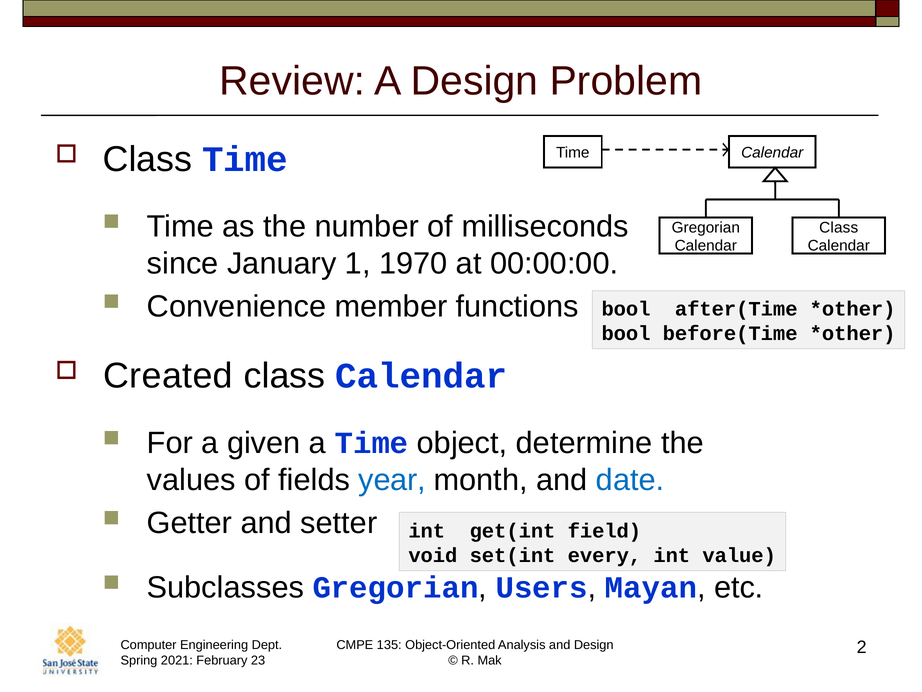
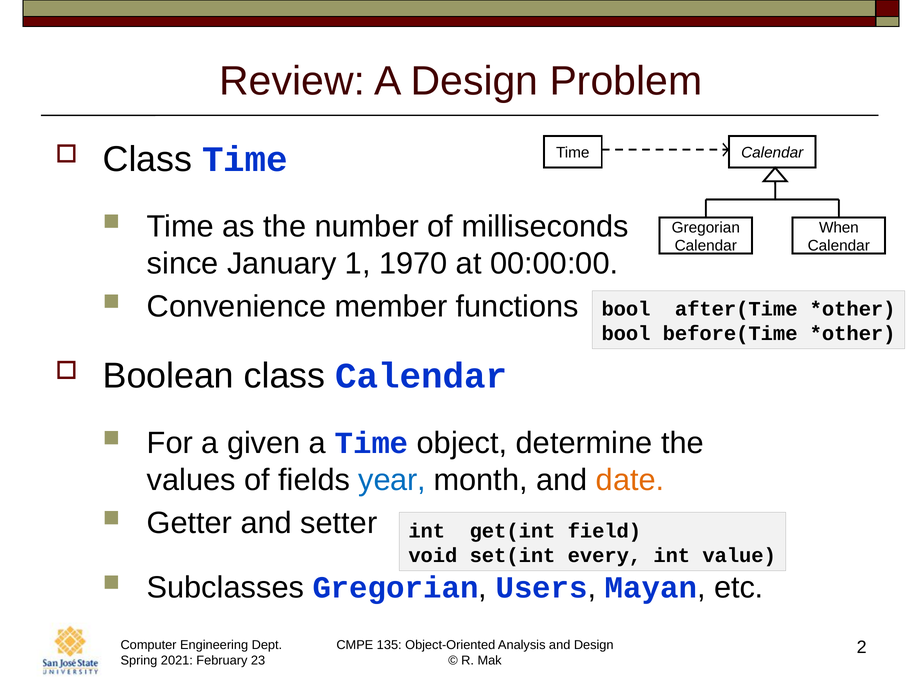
Class at (839, 227): Class -> When
Created: Created -> Boolean
date colour: blue -> orange
